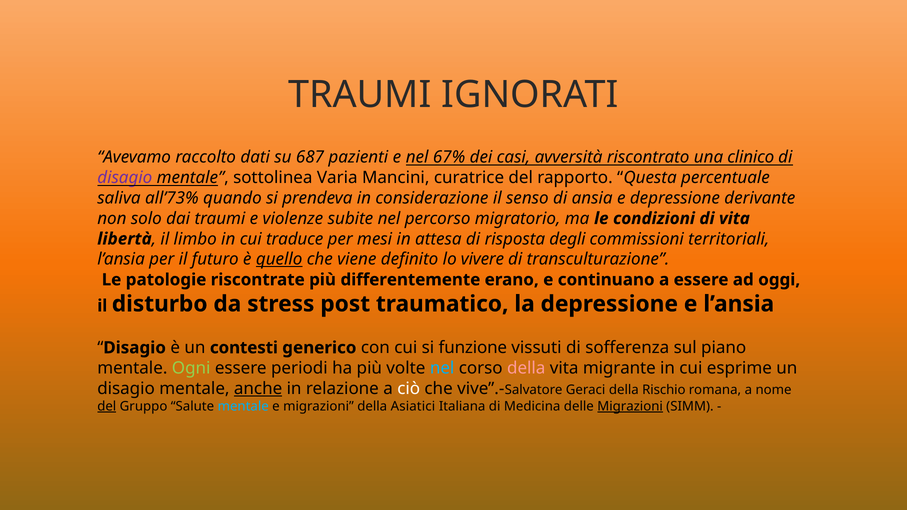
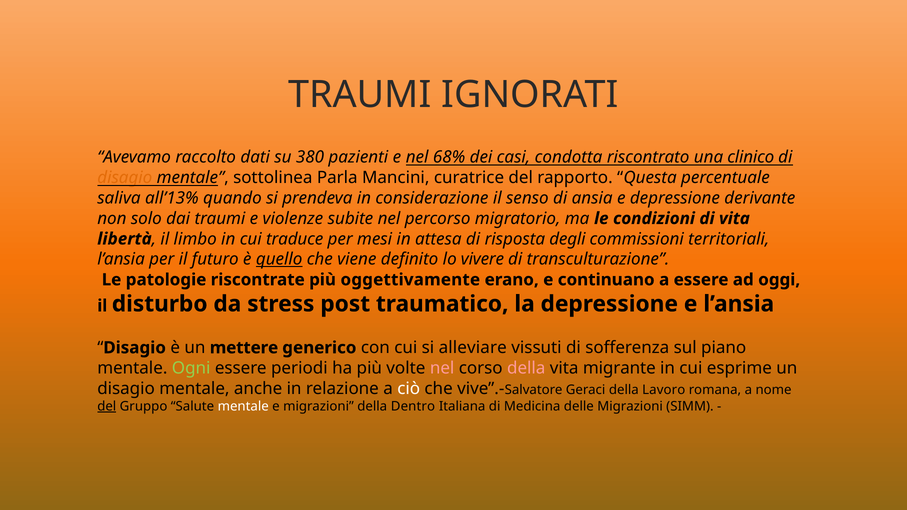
687: 687 -> 380
67%: 67% -> 68%
avversità: avversità -> condotta
disagio at (125, 178) colour: purple -> orange
Varia: Varia -> Parla
all’73%: all’73% -> all’13%
differentemente: differentemente -> oggettivamente
contesti: contesti -> mettere
funzione: funzione -> alleviare
nel at (442, 368) colour: light blue -> pink
anche underline: present -> none
Rischio: Rischio -> Lavoro
mentale at (243, 407) colour: light blue -> white
Asiatici: Asiatici -> Dentro
Migrazioni at (630, 407) underline: present -> none
